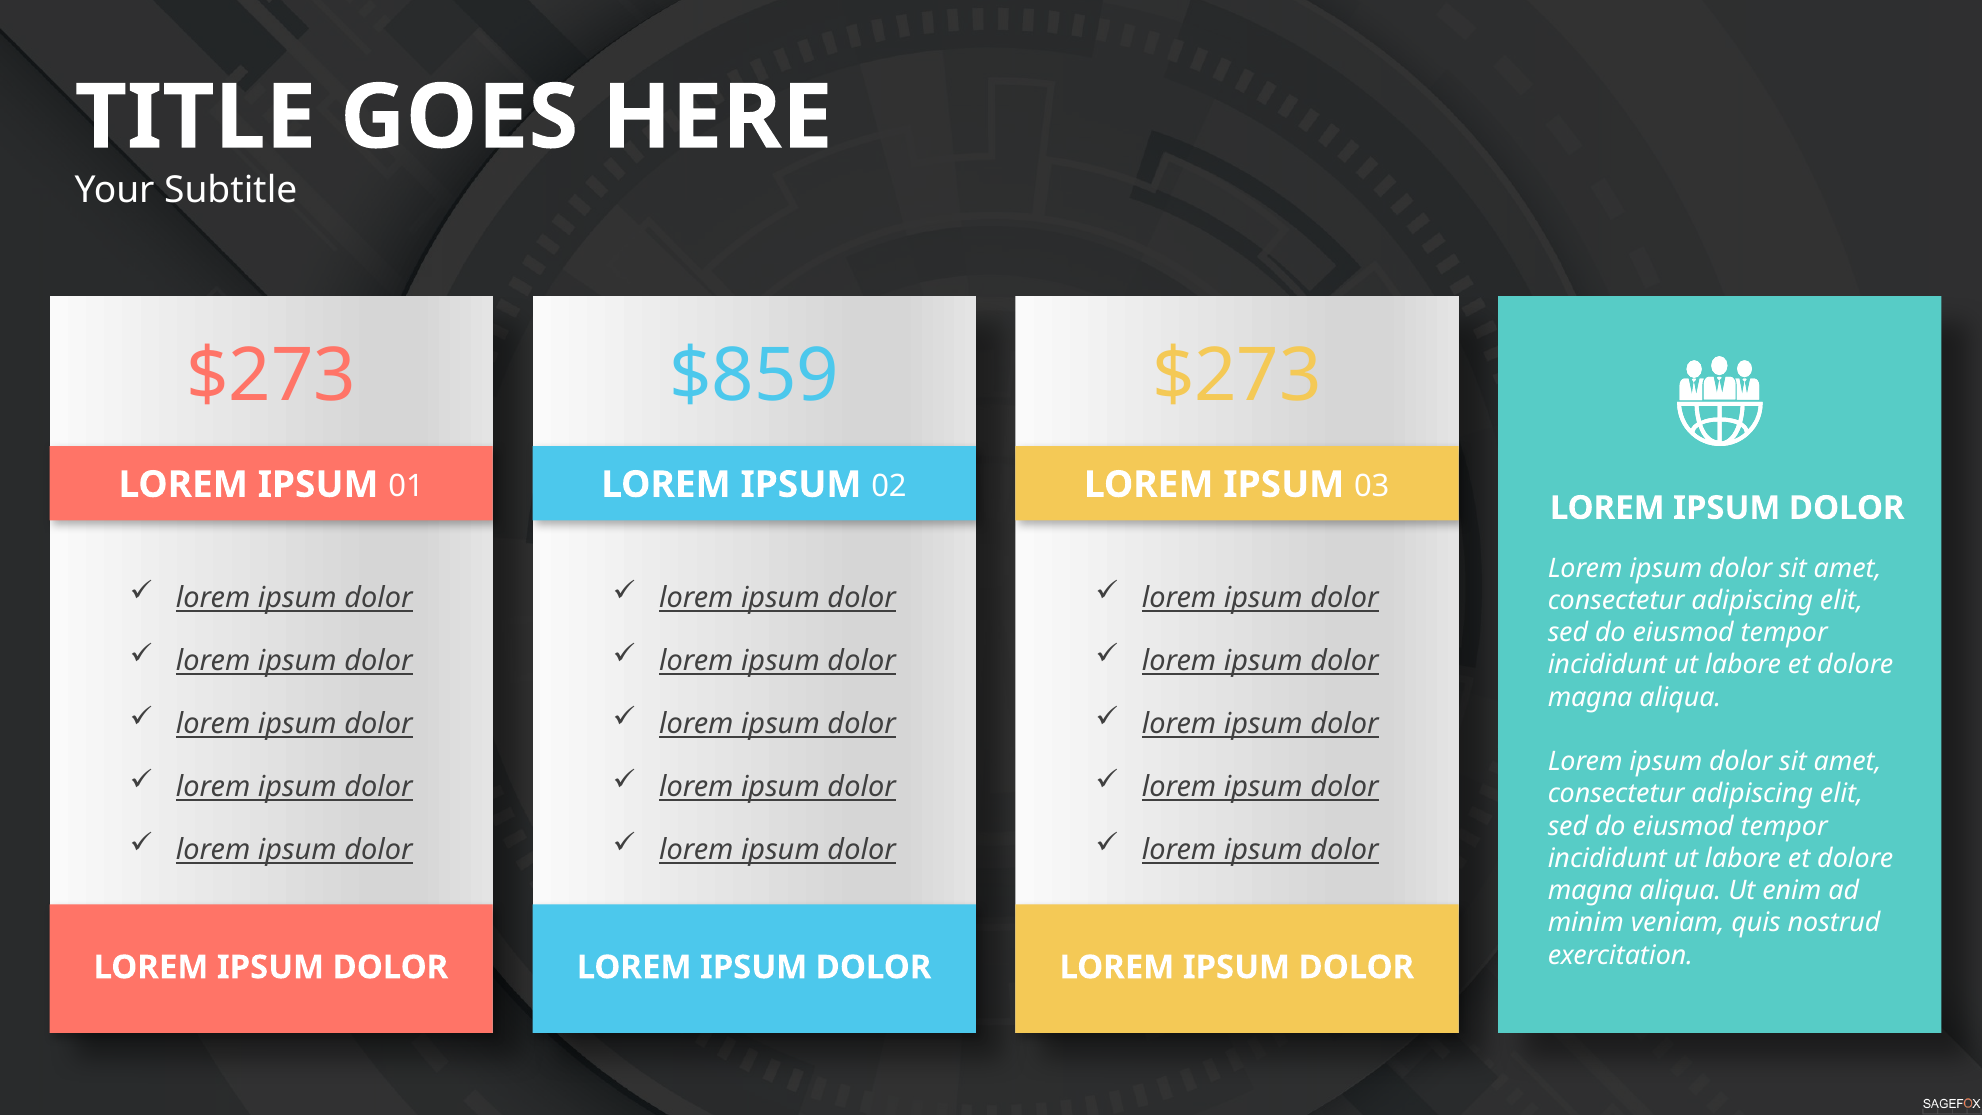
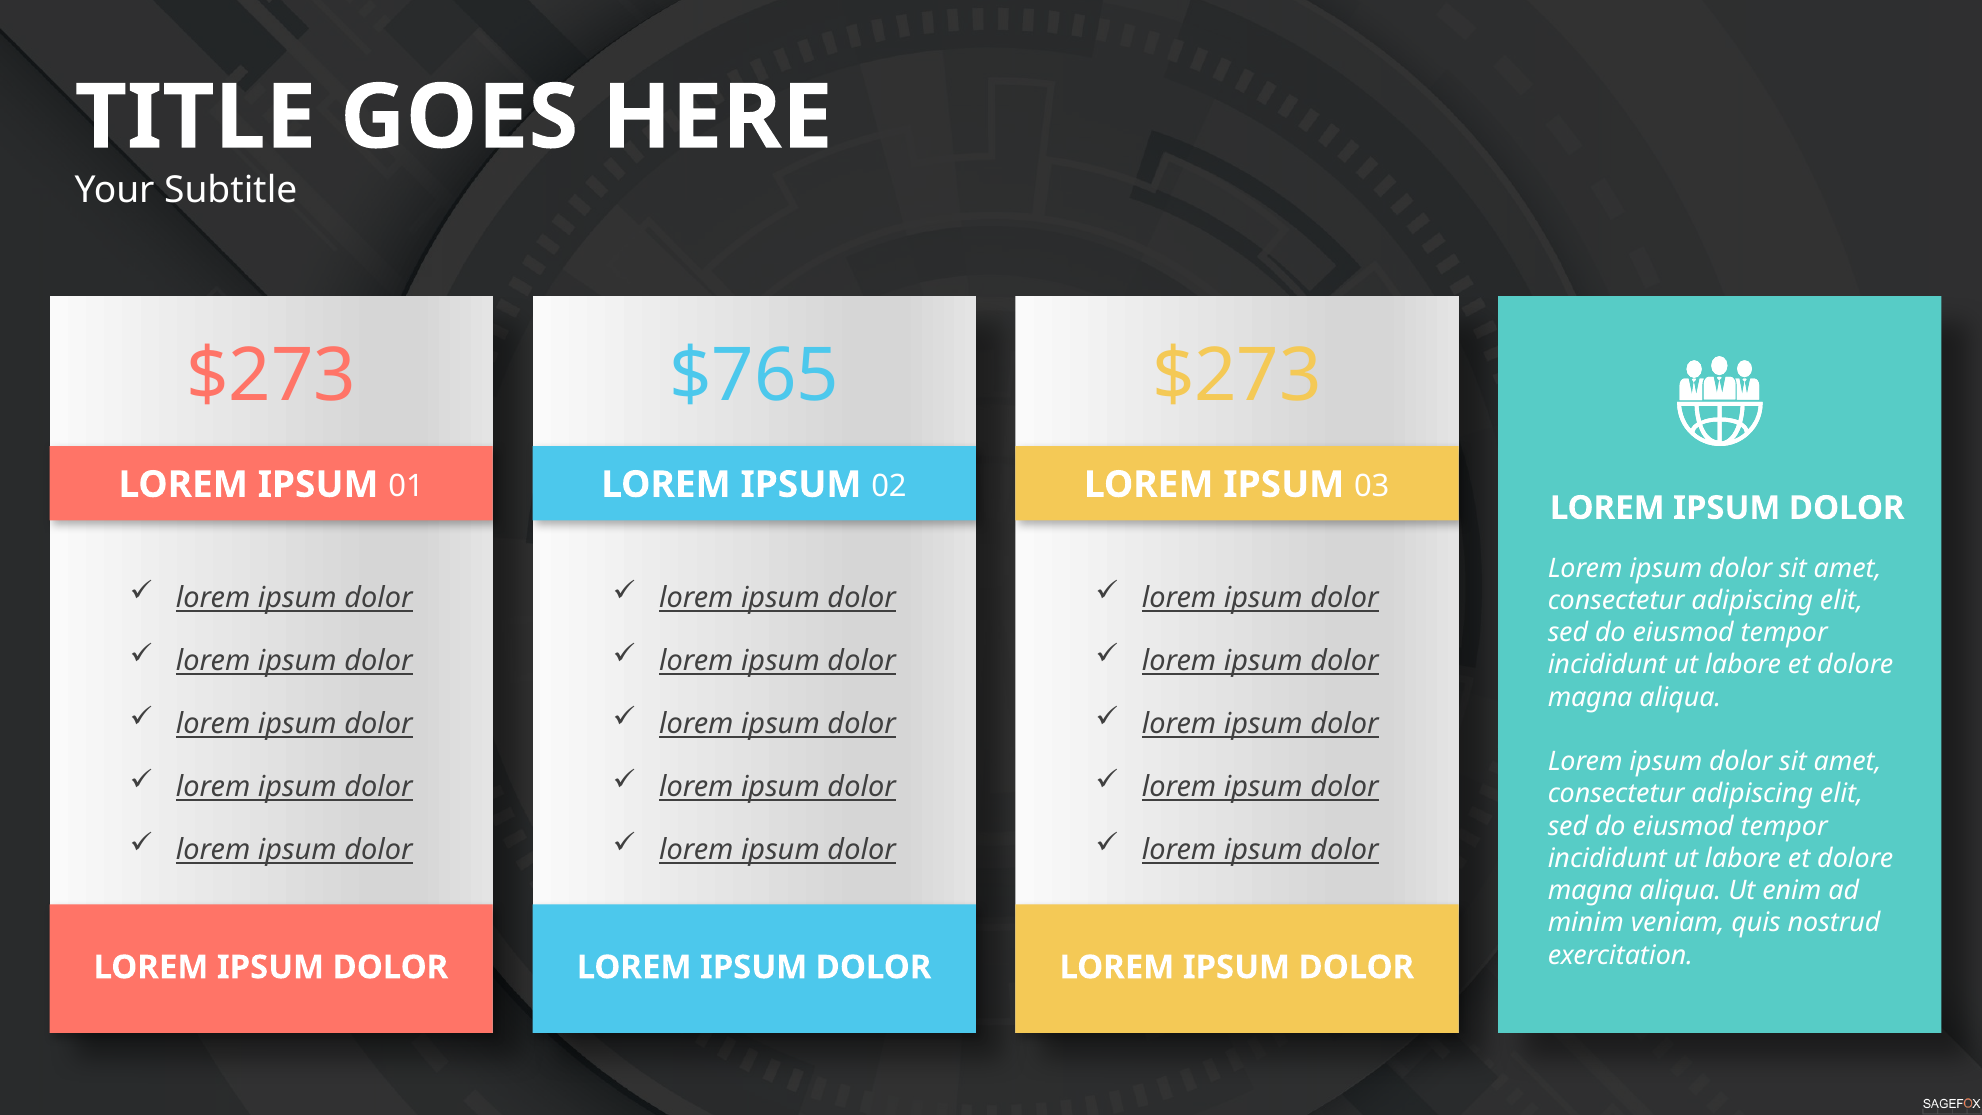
$859: $859 -> $765
